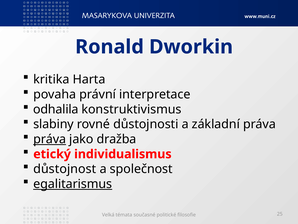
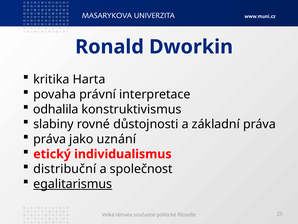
práva at (50, 139) underline: present -> none
dražba: dražba -> uznání
důstojnost: důstojnost -> distribuční
